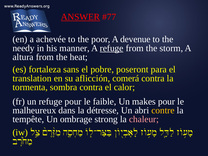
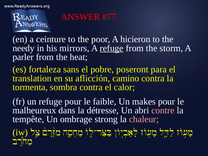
ANSWER underline: present -> none
achevée: achevée -> ceinture
devenue: devenue -> hicieron
manner: manner -> mirrors
altura: altura -> parler
comerá: comerá -> camino
contre colour: yellow -> pink
